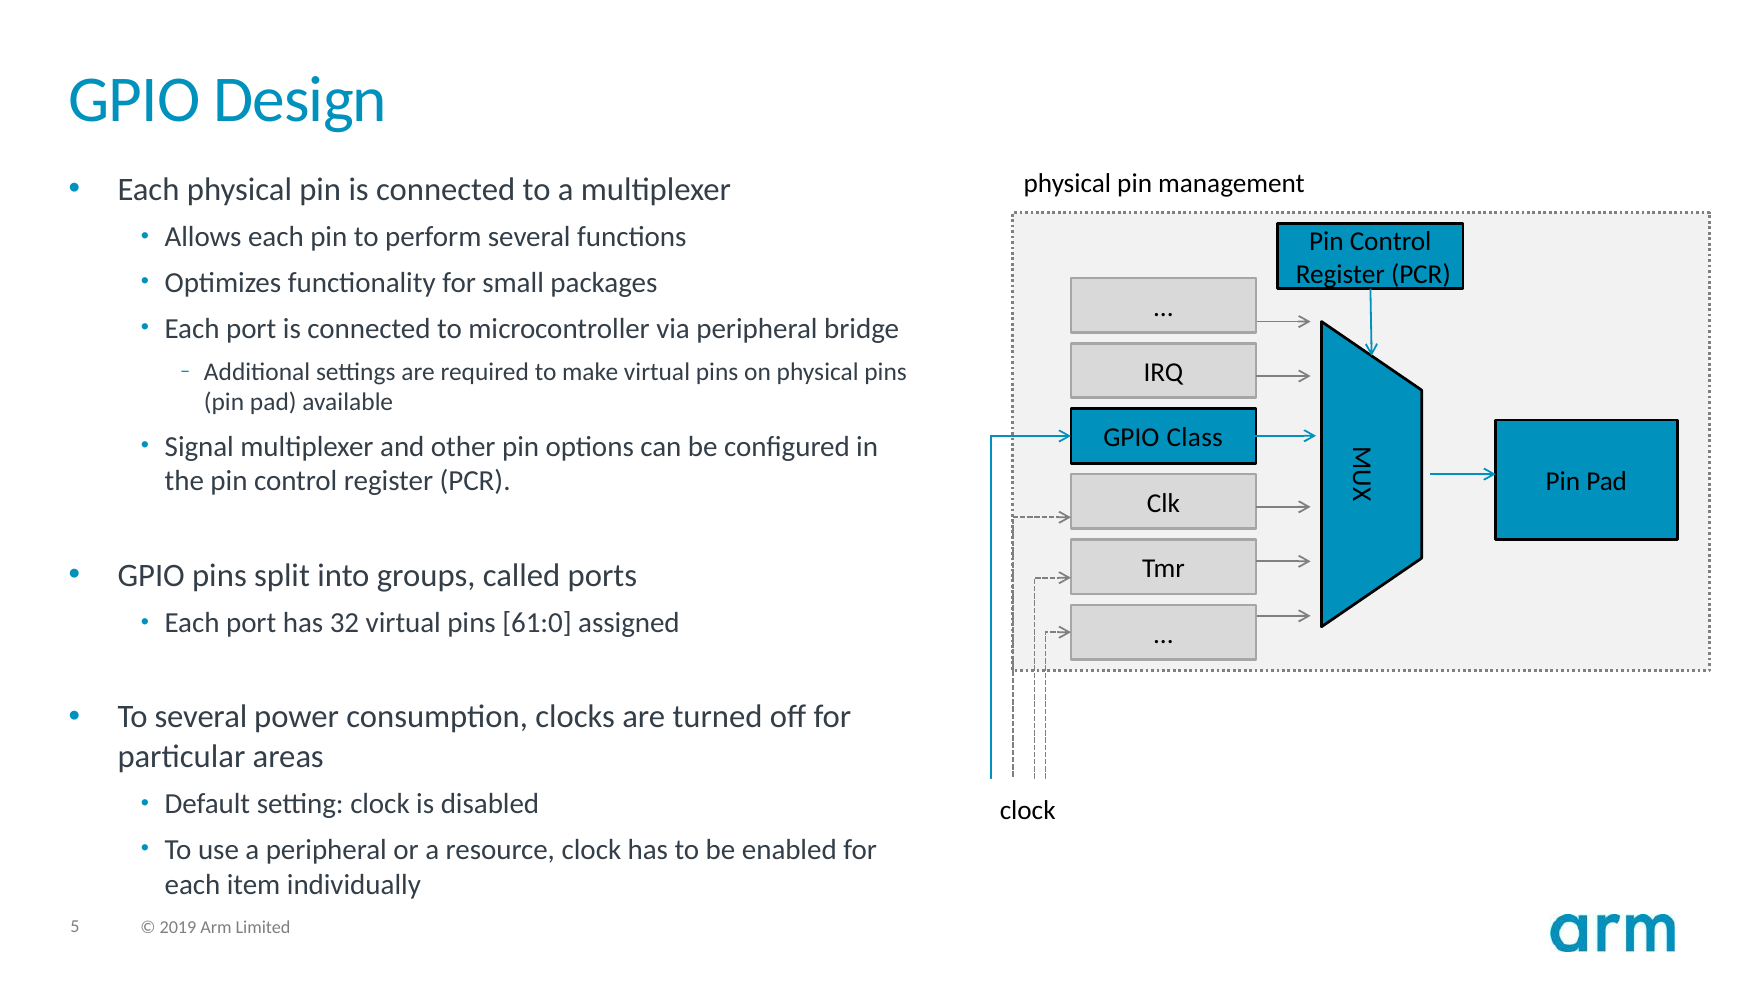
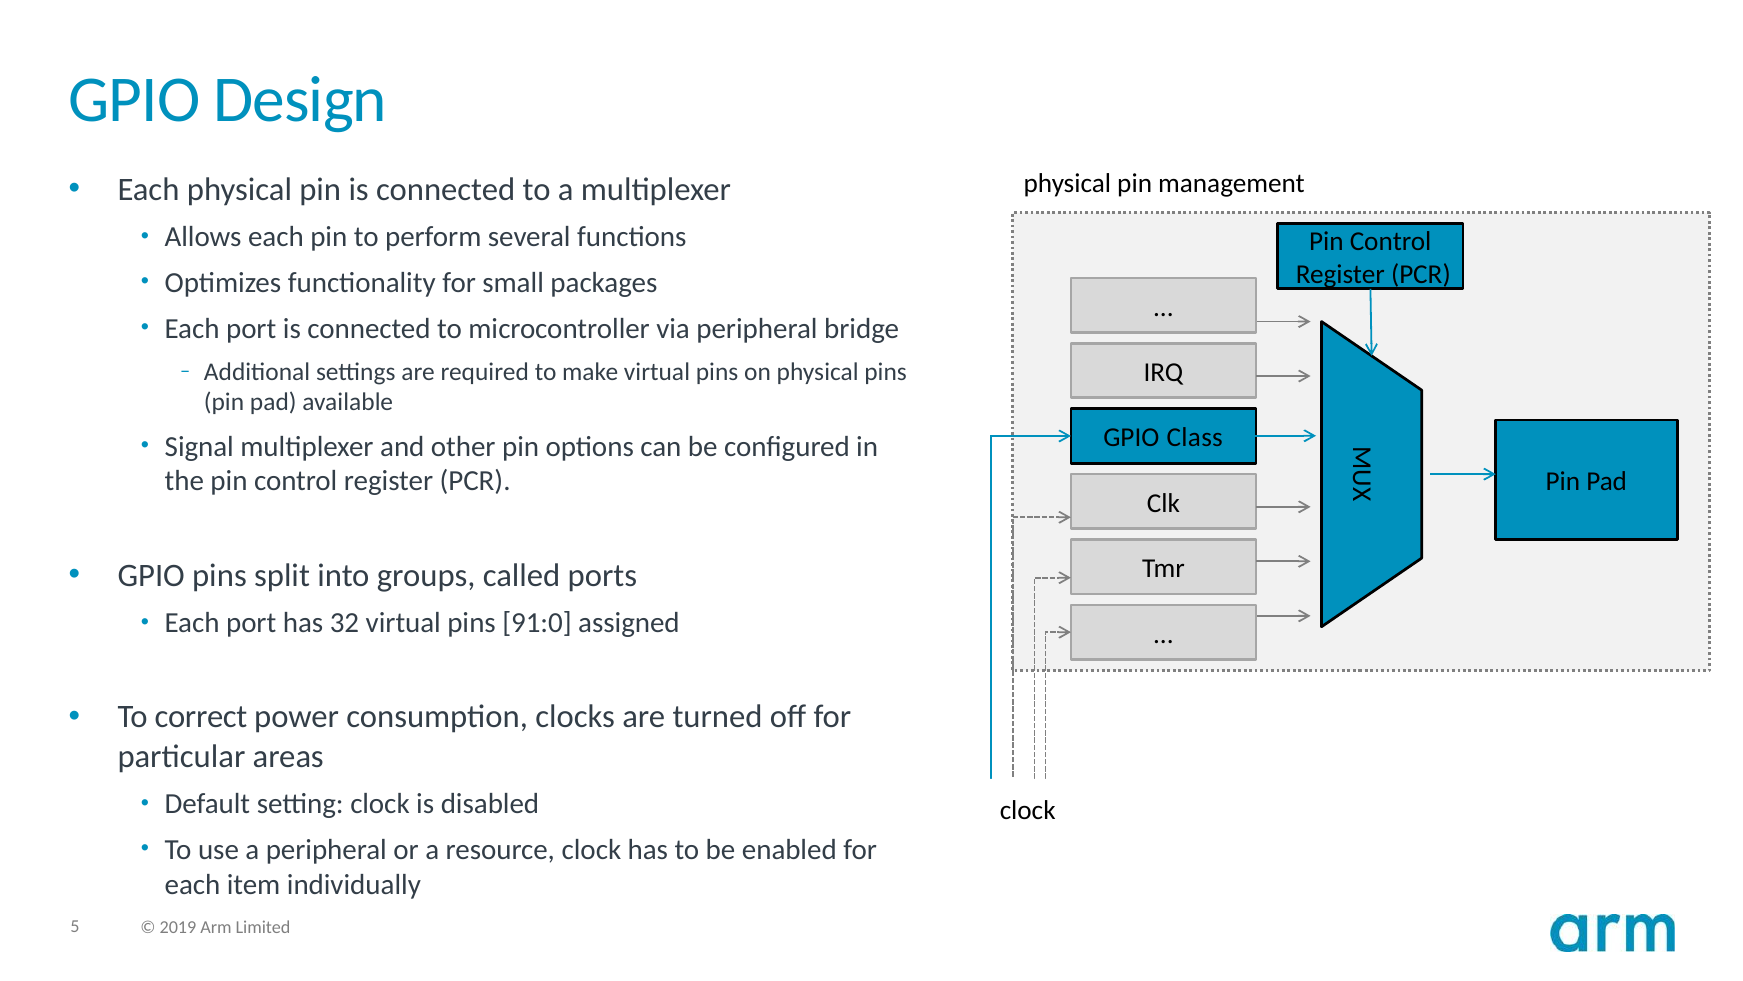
61:0: 61:0 -> 91:0
To several: several -> correct
